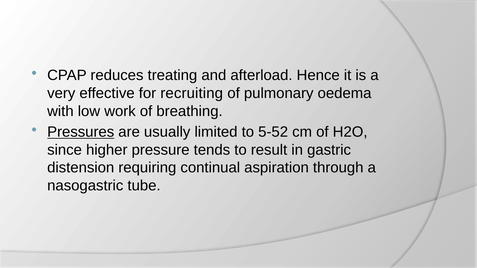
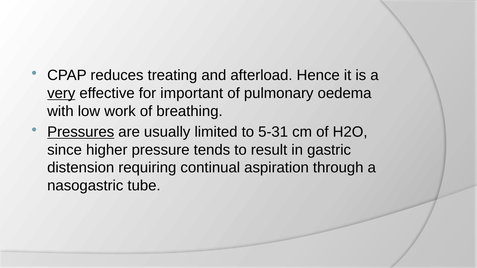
very underline: none -> present
recruiting: recruiting -> important
5-52: 5-52 -> 5-31
